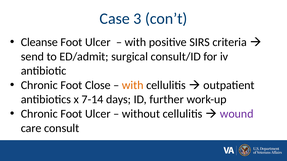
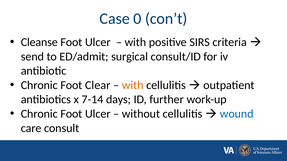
3: 3 -> 0
Close: Close -> Clear
wound colour: purple -> blue
